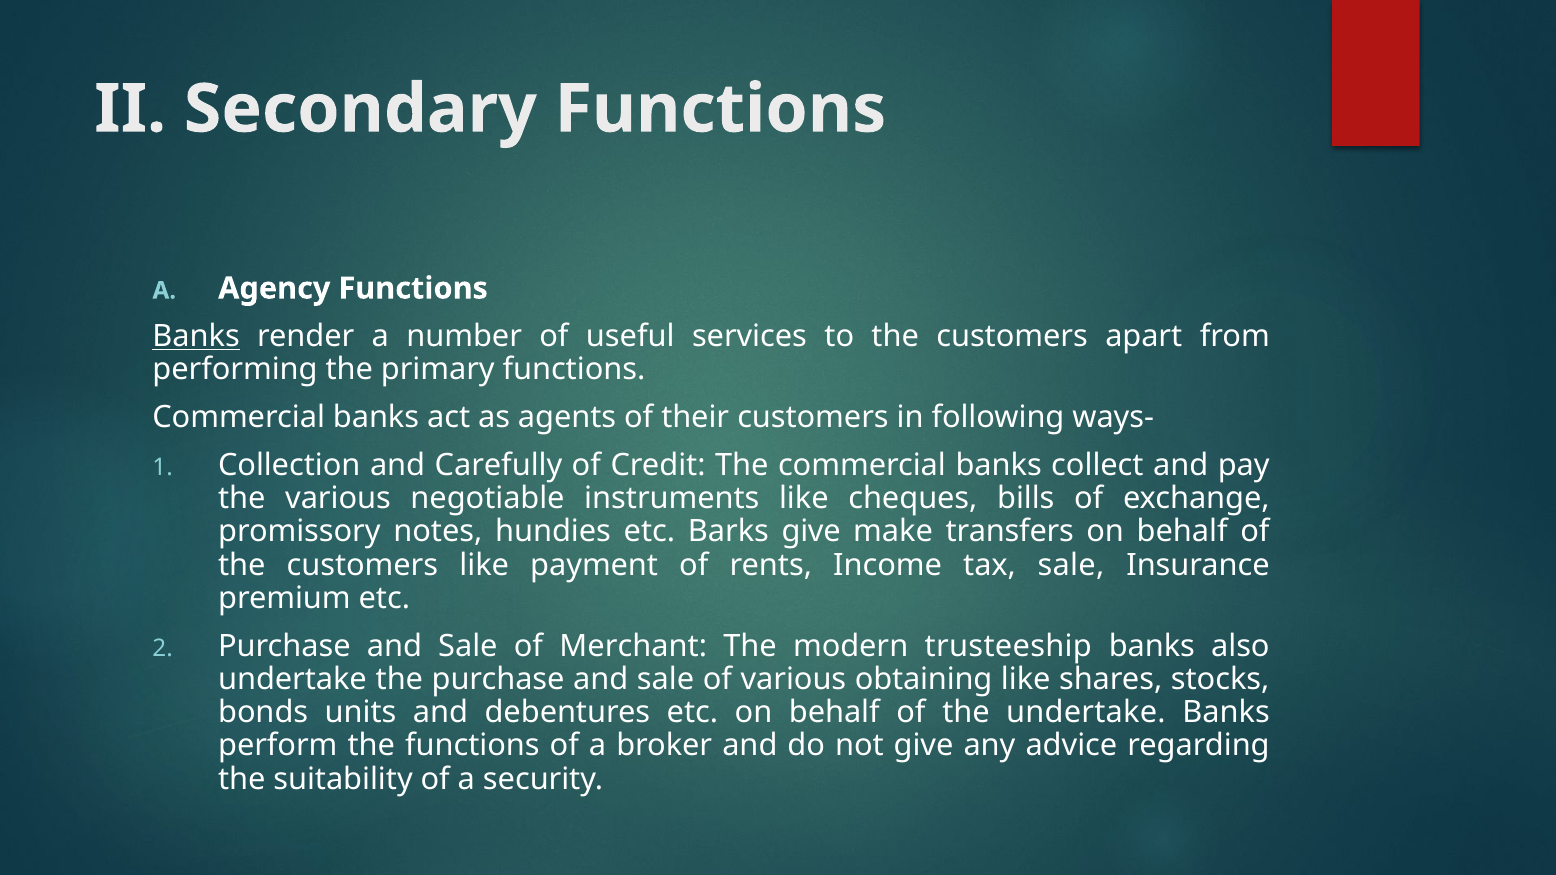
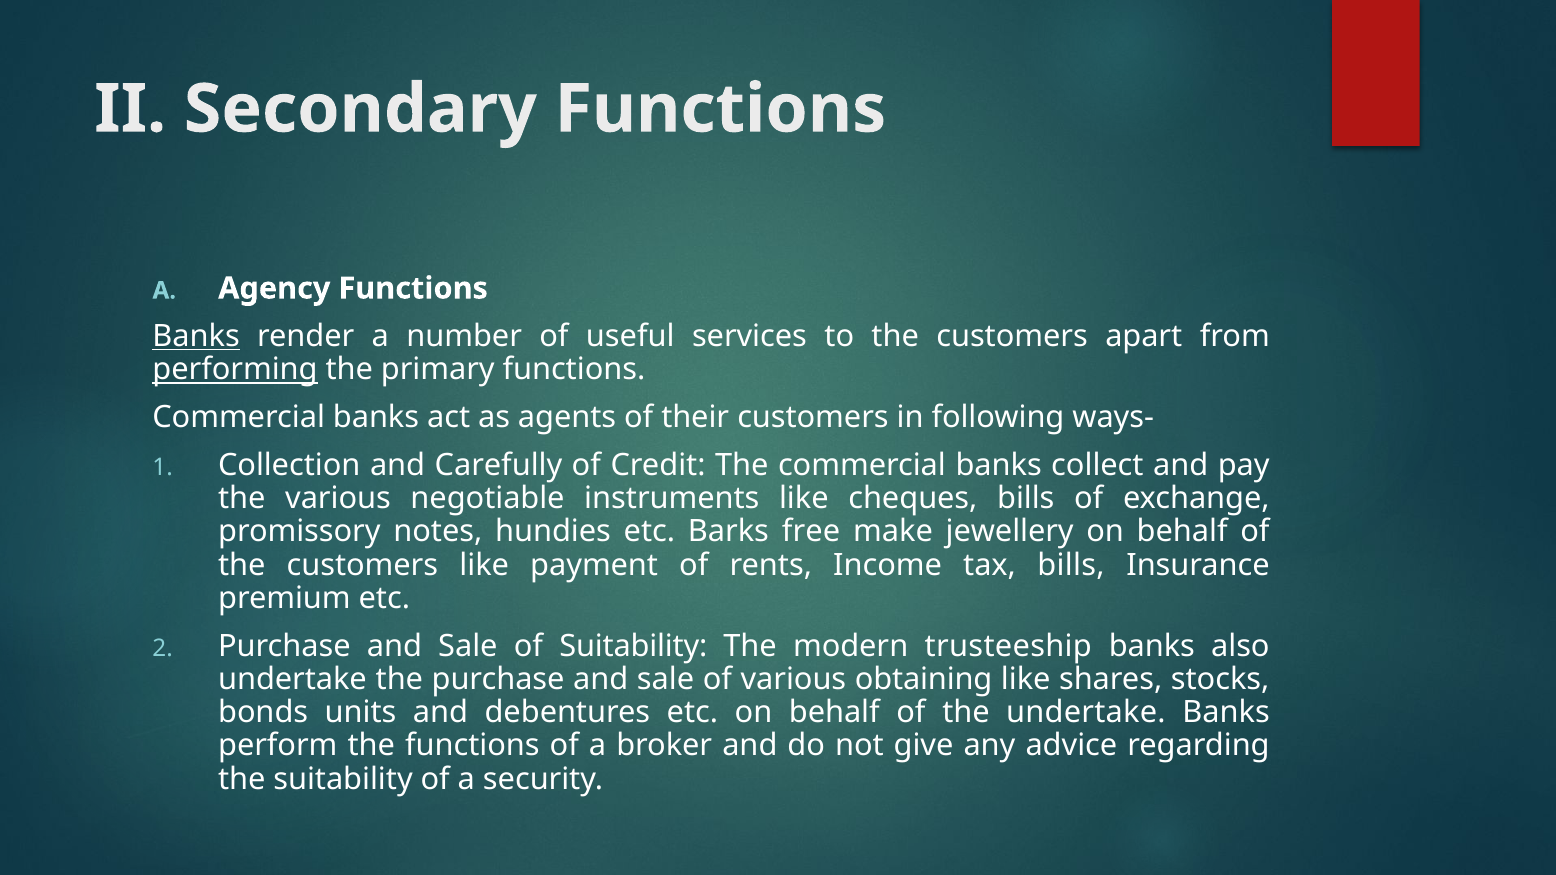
performing underline: none -> present
Barks give: give -> free
transfers: transfers -> jewellery
tax sale: sale -> bills
of Merchant: Merchant -> Suitability
